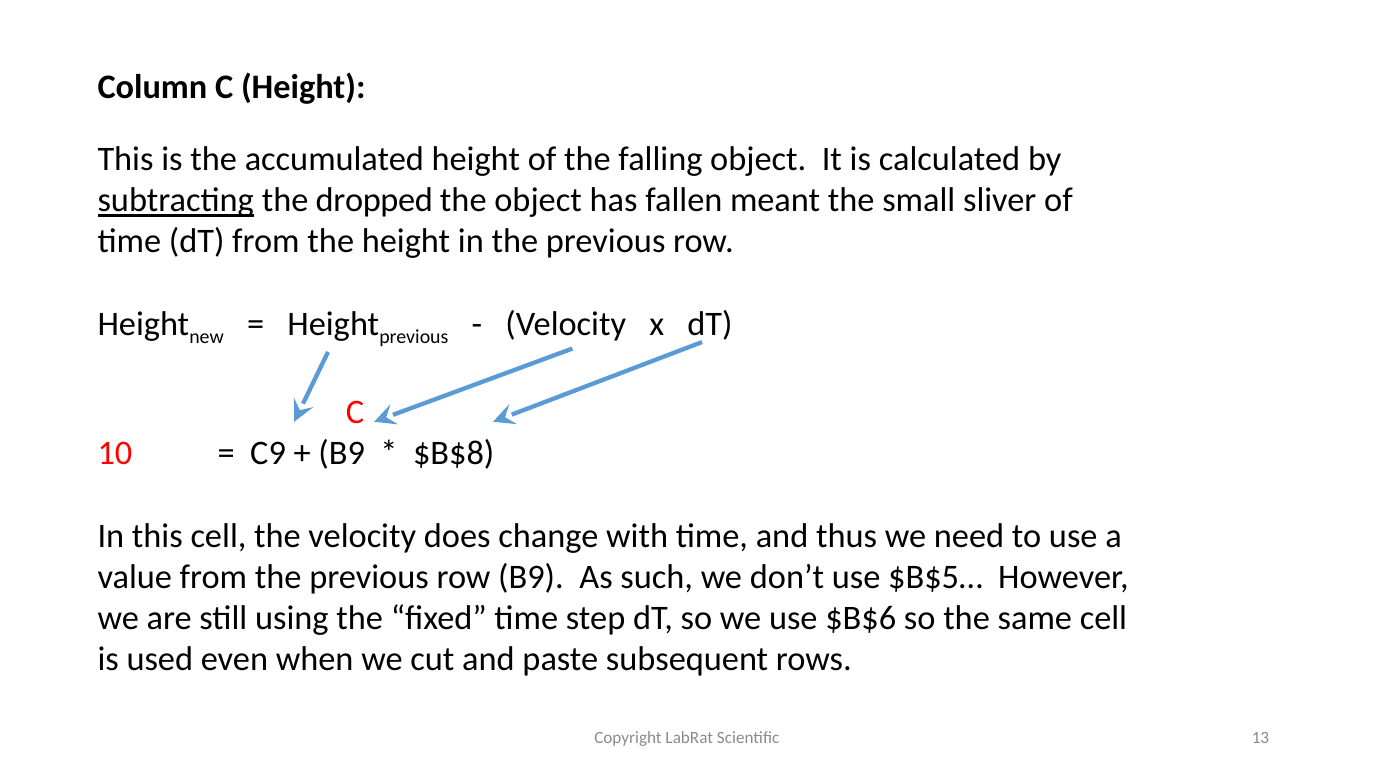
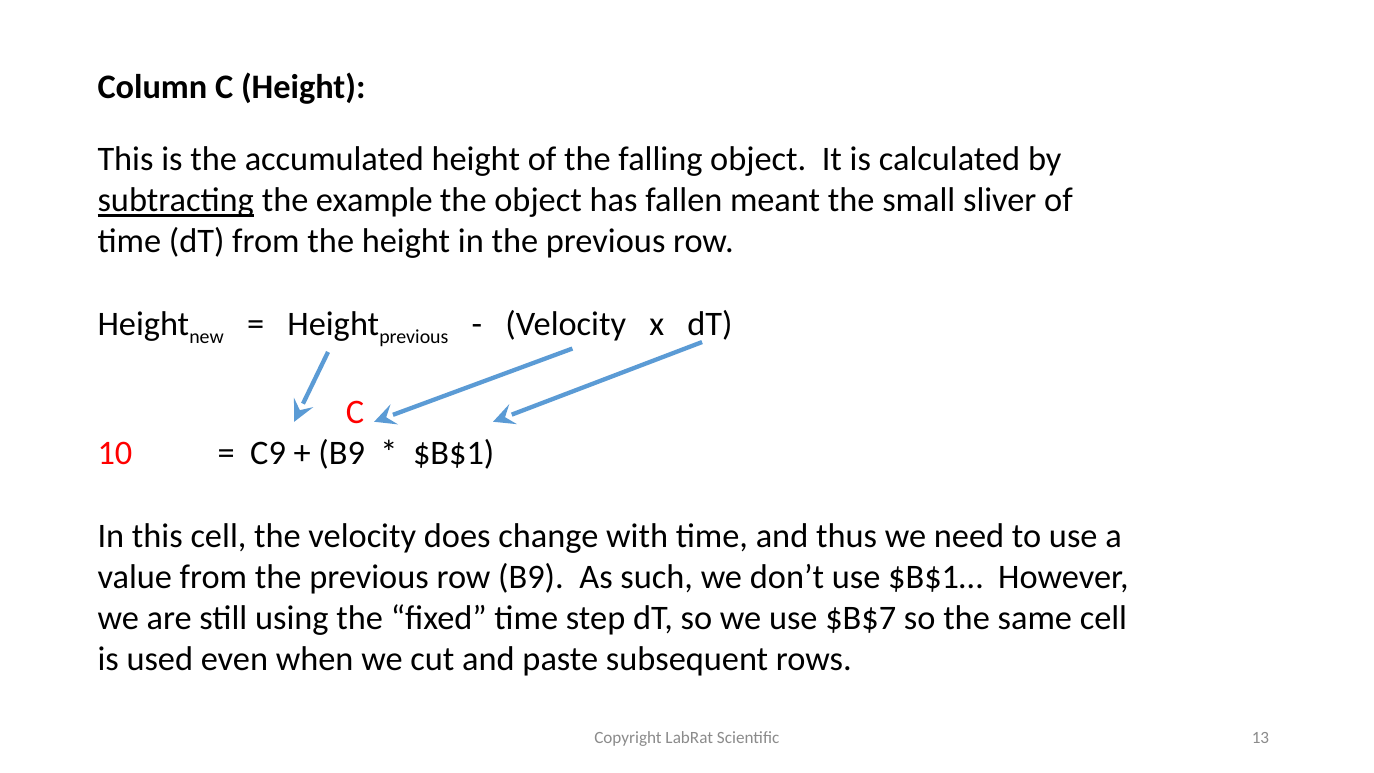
dropped: dropped -> example
$B$8: $B$8 -> $B$1
$B$5…: $B$5… -> $B$1…
$B$6: $B$6 -> $B$7
